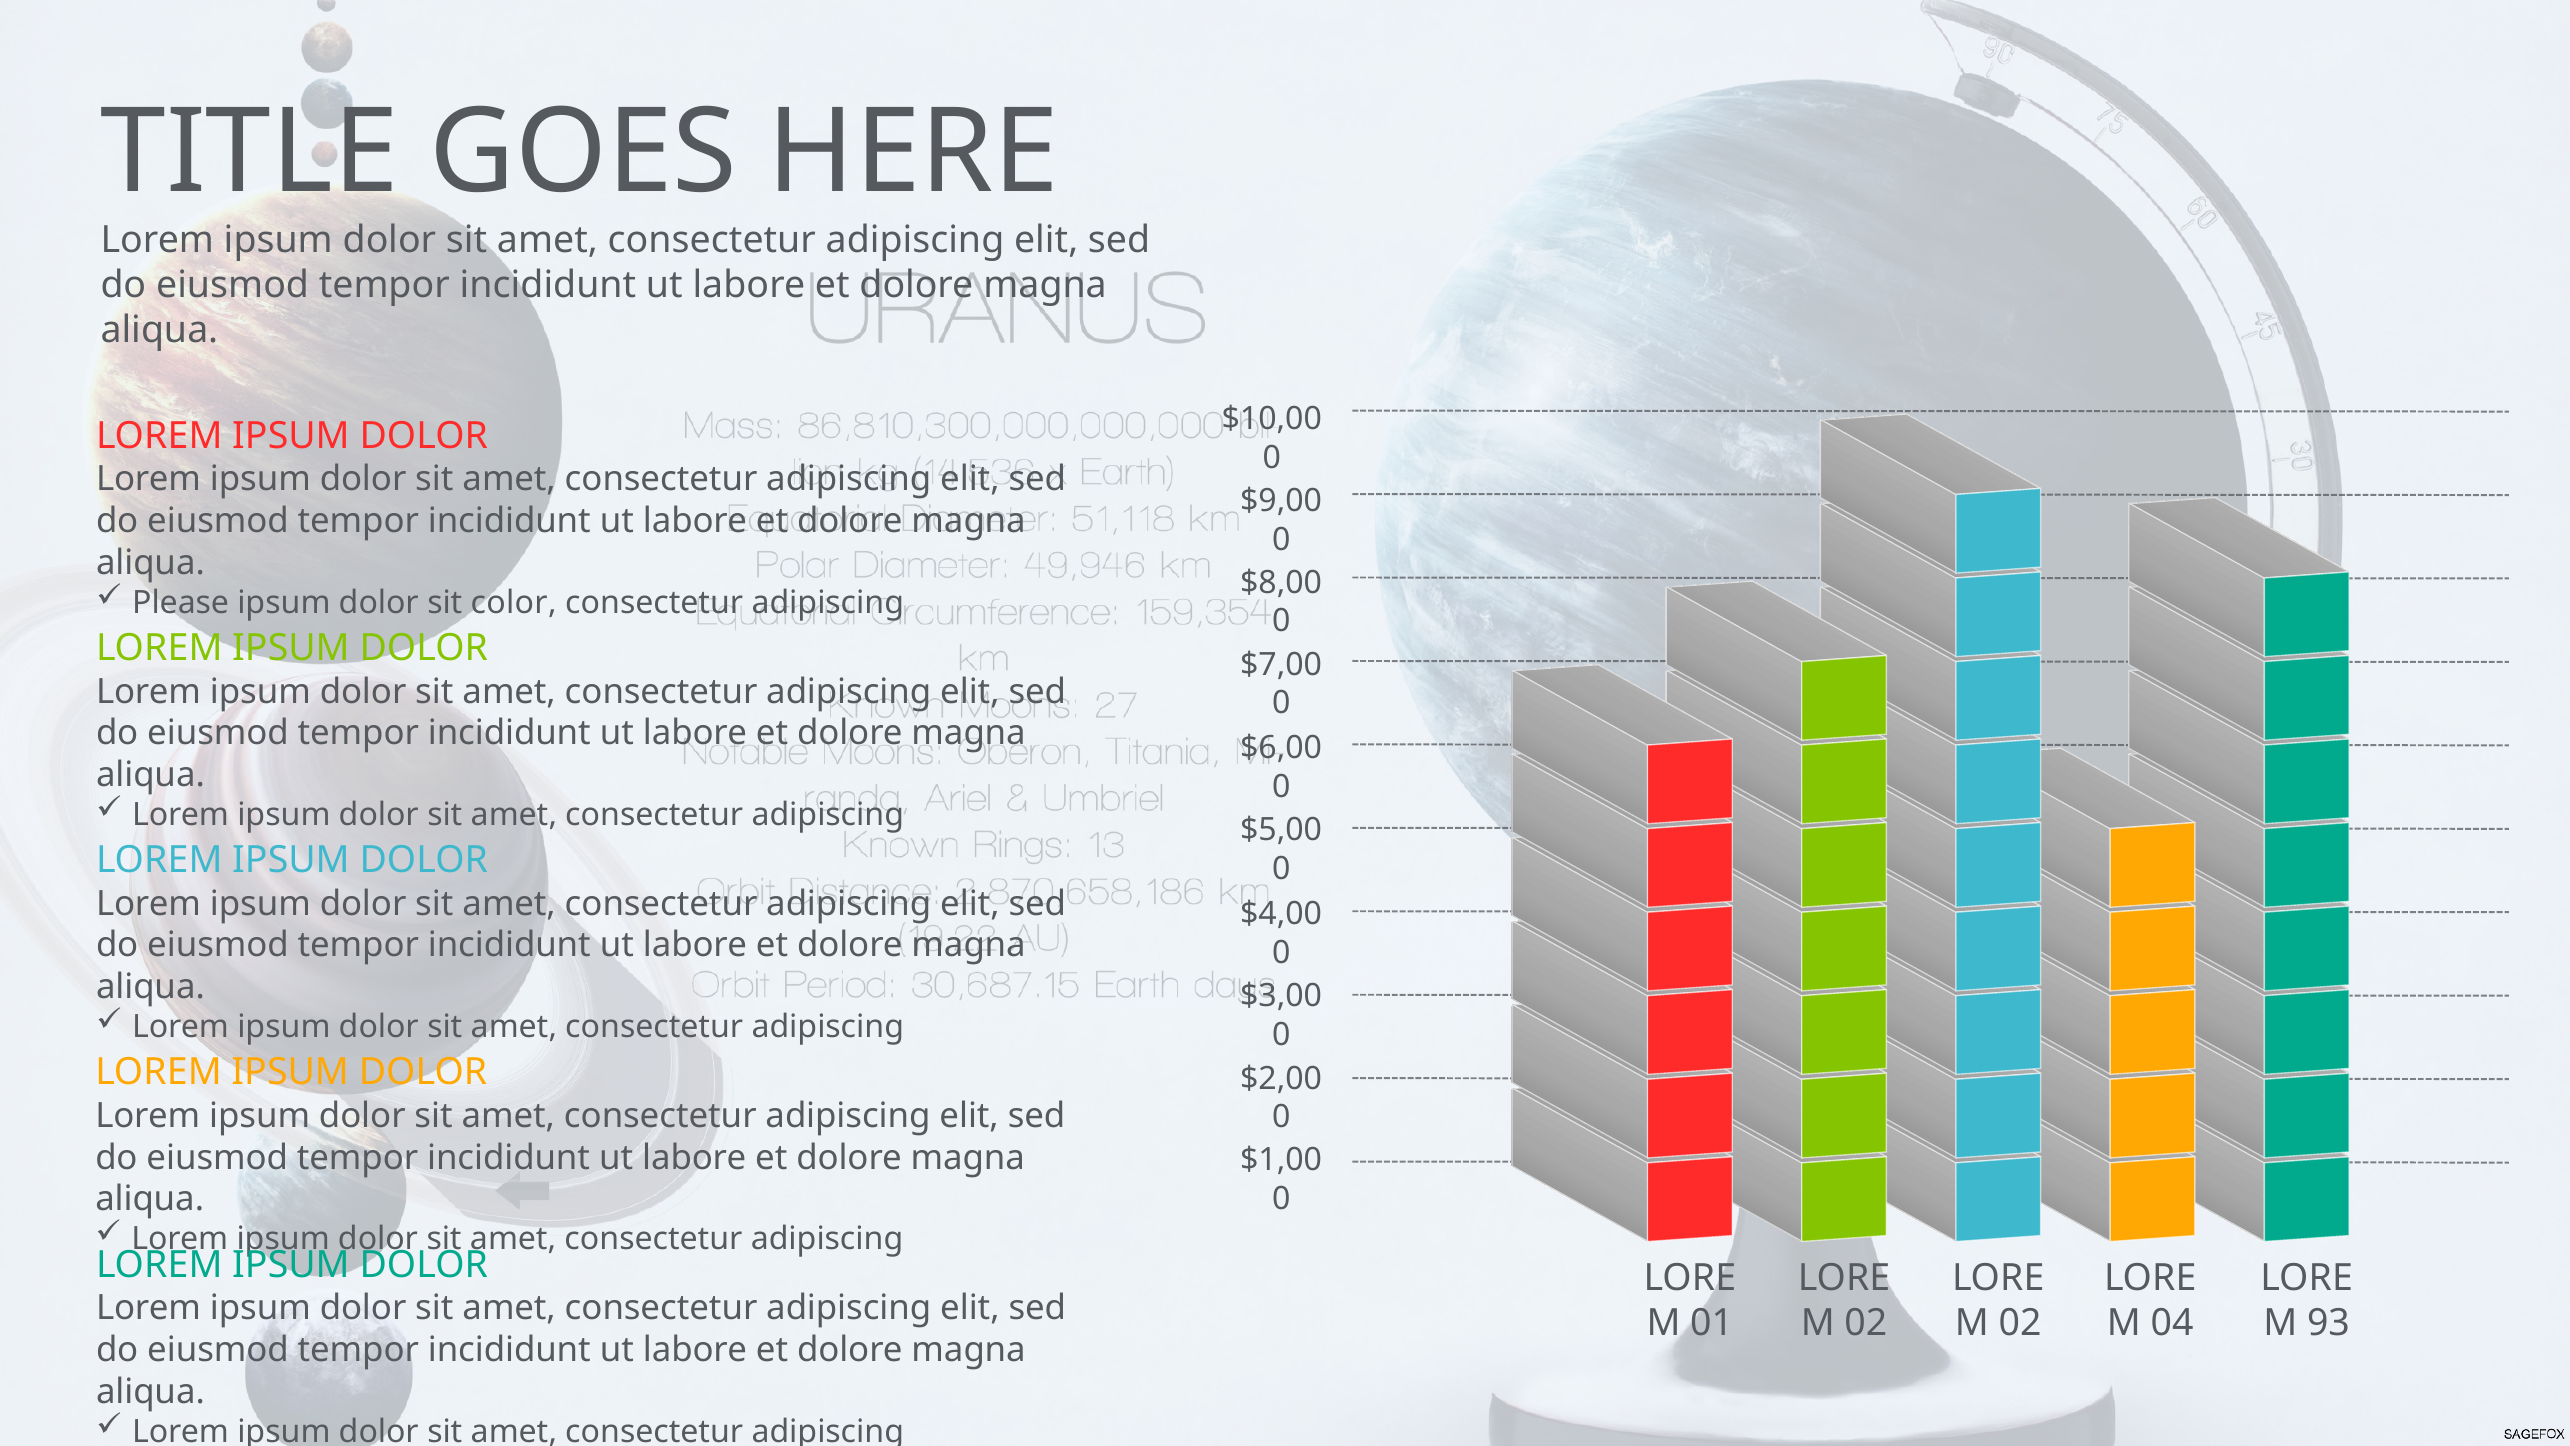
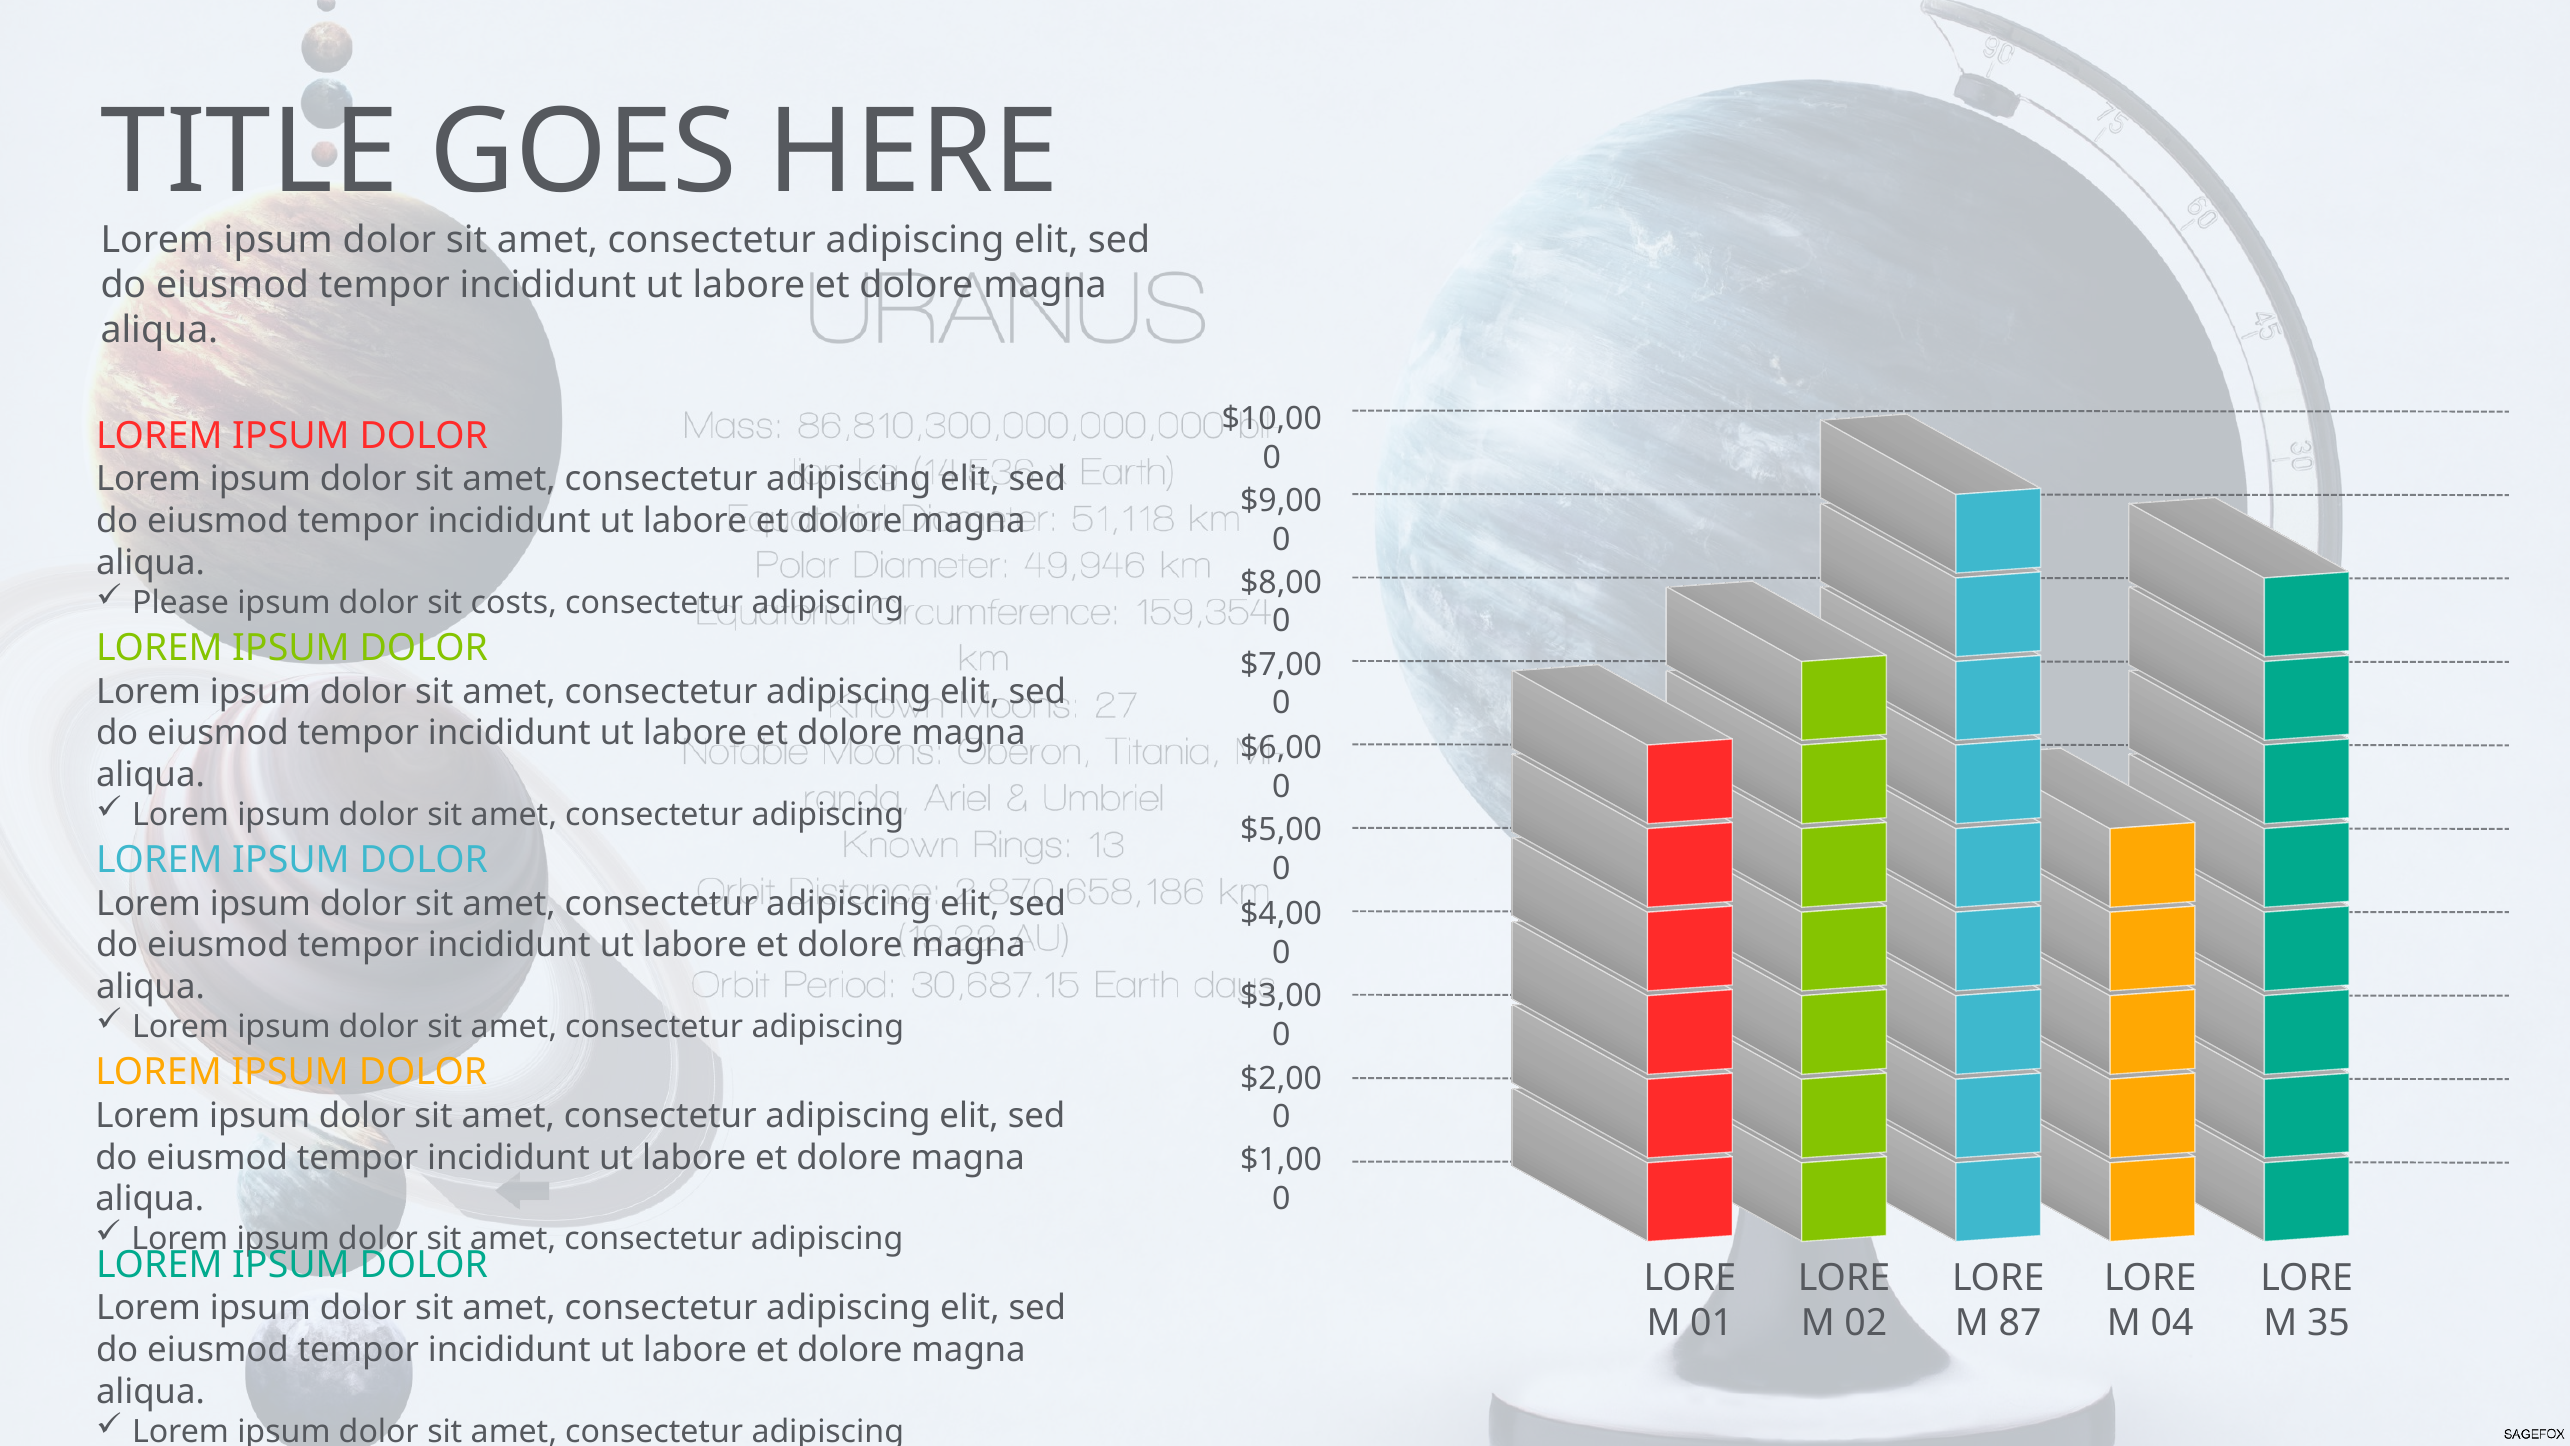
color: color -> costs
02 at (2020, 1323): 02 -> 87
93: 93 -> 35
